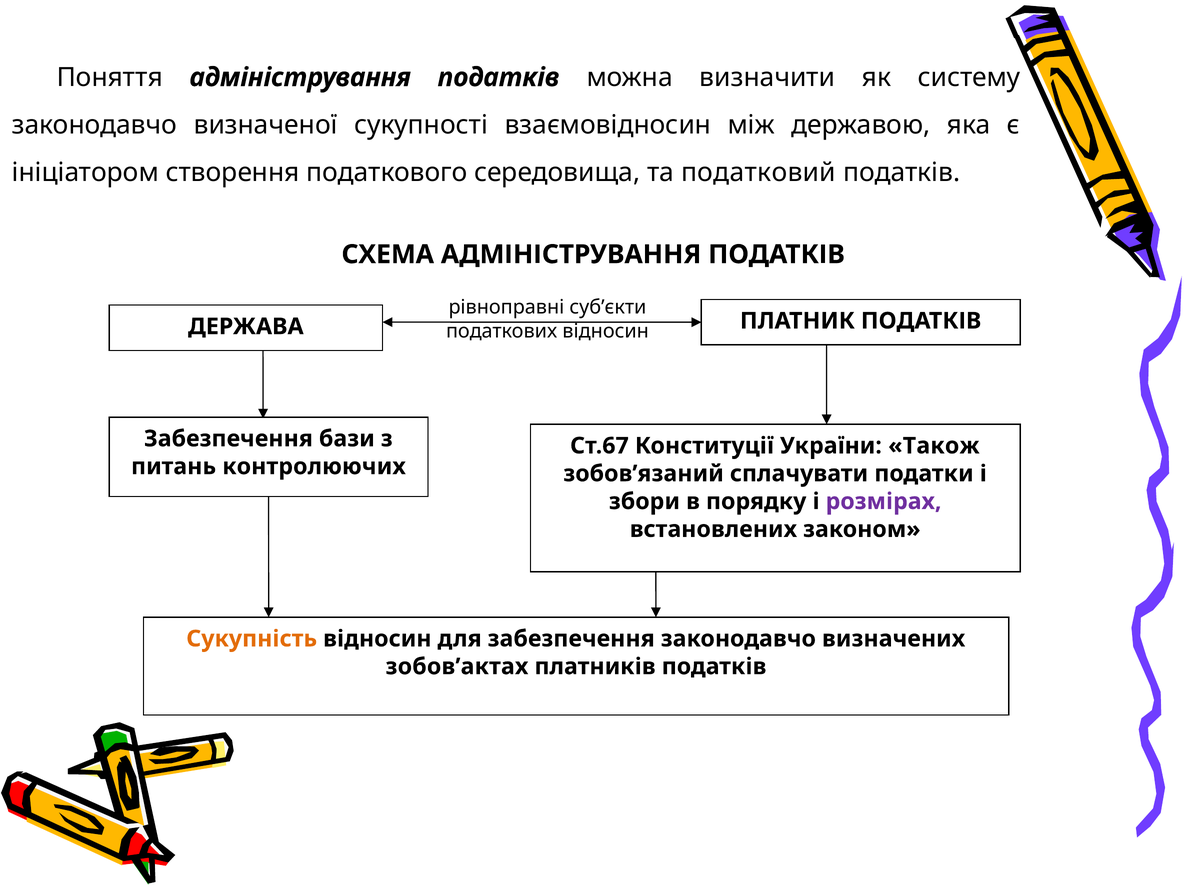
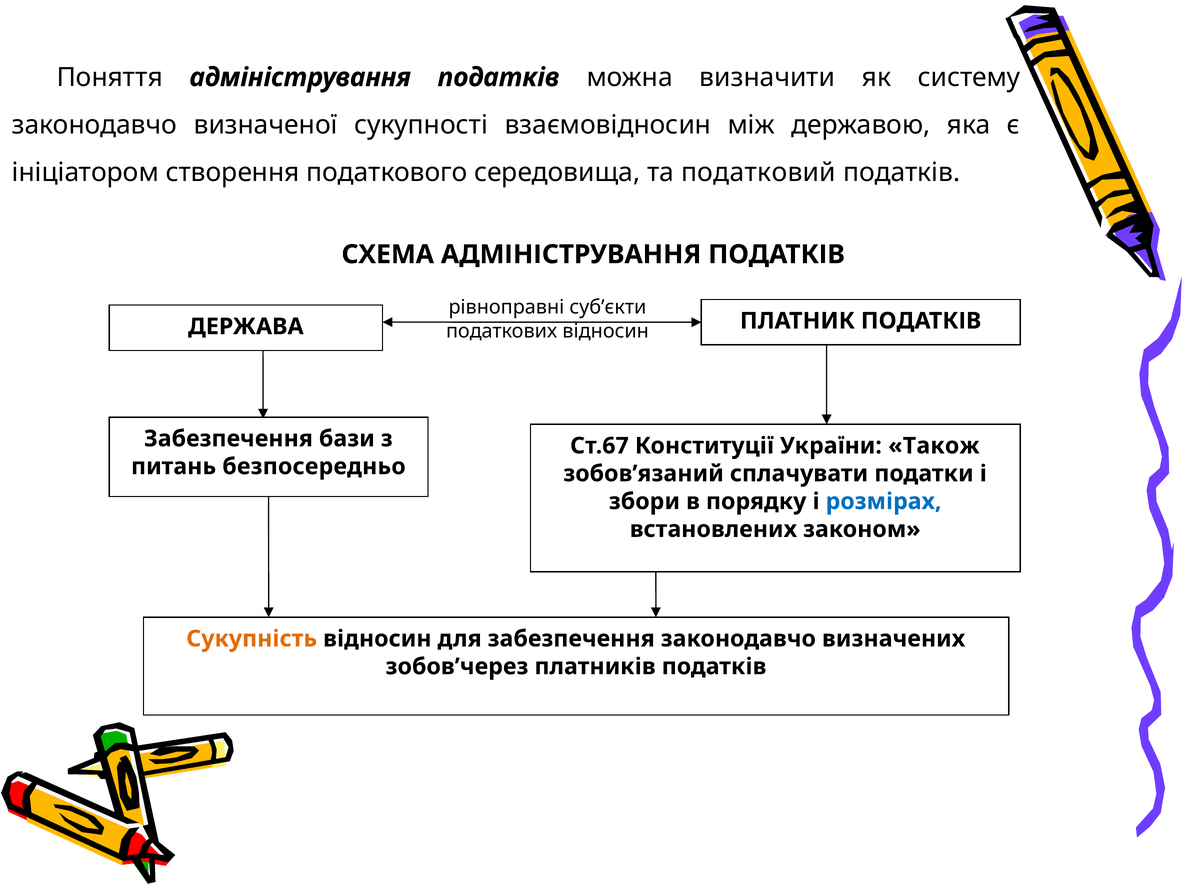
контролюючих: контролюючих -> безпосередньо
розмірах colour: purple -> blue
зобов’актах: зобов’актах -> зобов’через
